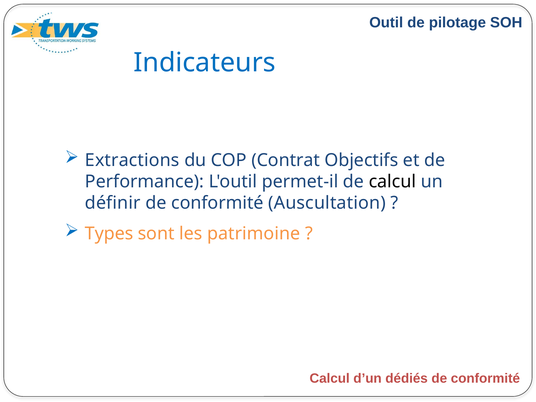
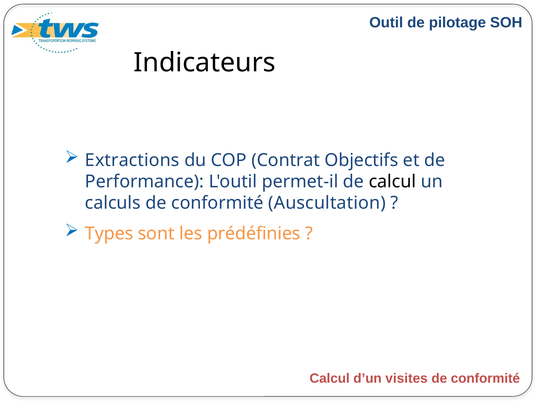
Indicateurs colour: blue -> black
définir: définir -> calculs
patrimoine: patrimoine -> prédéfinies
dédiés: dédiés -> visites
